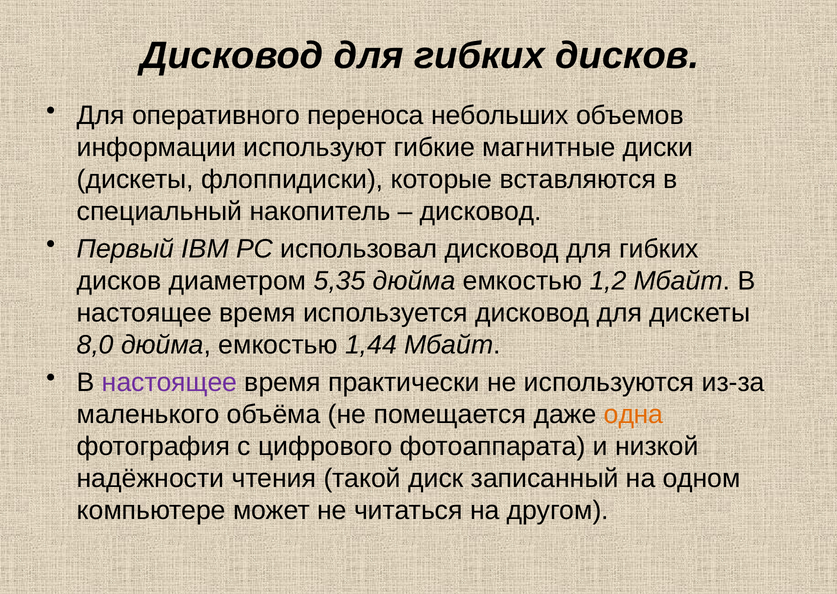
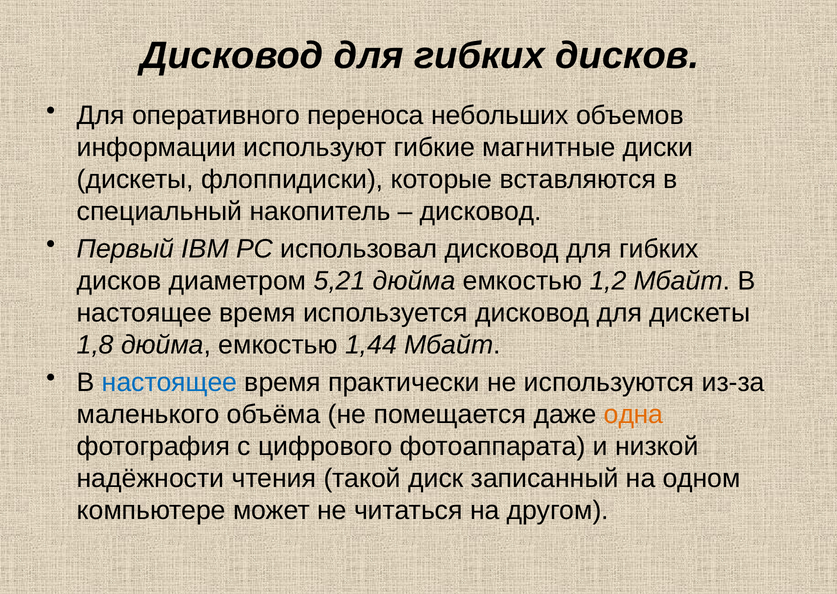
5,35: 5,35 -> 5,21
8,0: 8,0 -> 1,8
настоящее at (170, 382) colour: purple -> blue
